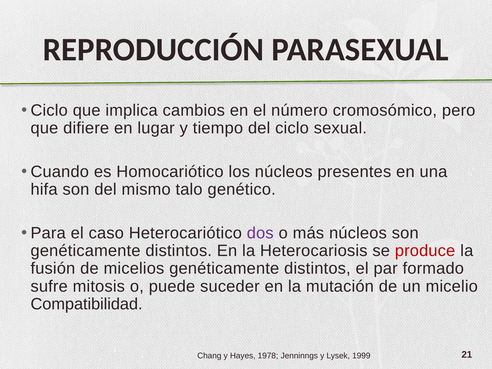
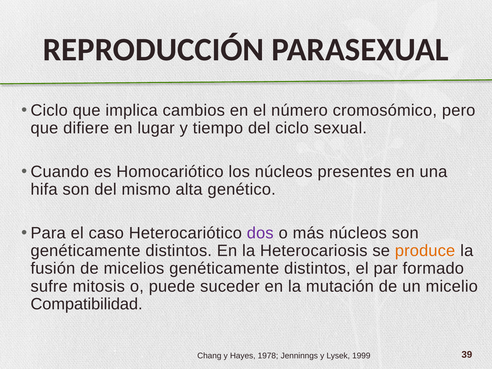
talo: talo -> alta
produce colour: red -> orange
21: 21 -> 39
